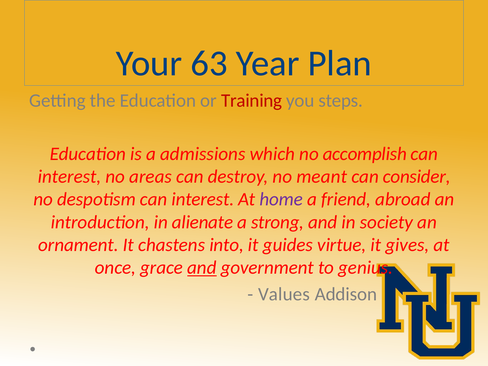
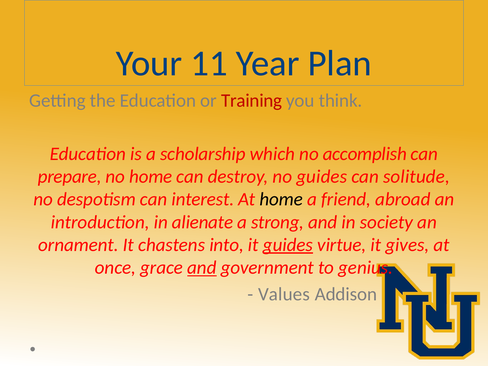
63: 63 -> 11
steps: steps -> think
admissions: admissions -> scholarship
interest at (70, 177): interest -> prepare
no areas: areas -> home
no meant: meant -> guides
consider: consider -> solitude
home at (281, 199) colour: purple -> black
guides at (288, 245) underline: none -> present
